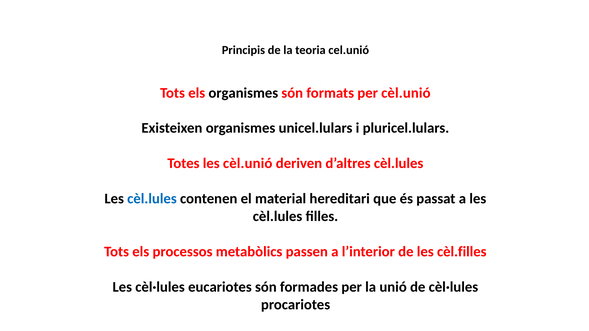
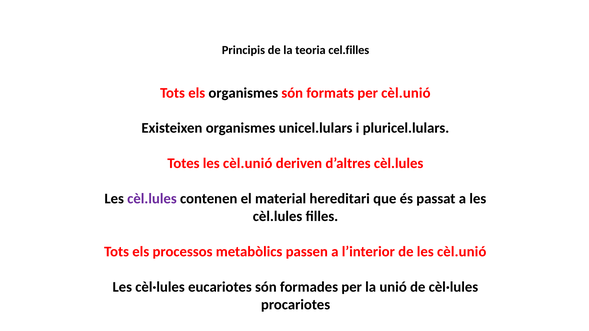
cel.unió: cel.unió -> cel.filles
cèl.lules at (152, 199) colour: blue -> purple
de les cèl.filles: cèl.filles -> cèl.unió
